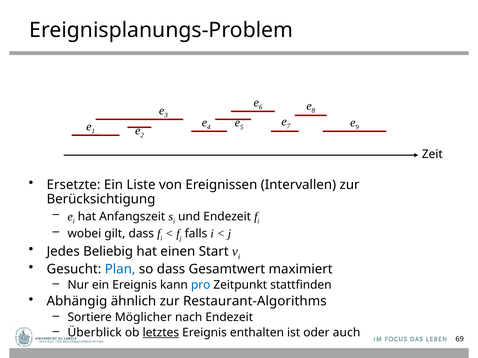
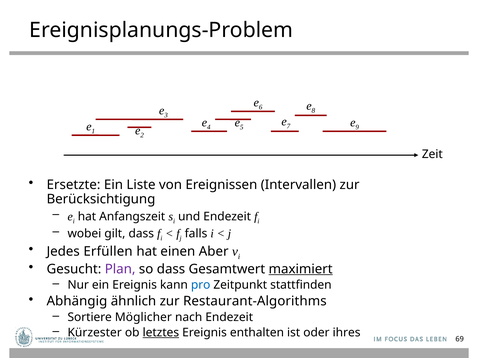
Beliebig: Beliebig -> Erfüllen
Start: Start -> Aber
Plan colour: blue -> purple
maximiert underline: none -> present
Überblick: Überblick -> Kürzester
auch: auch -> ihres
